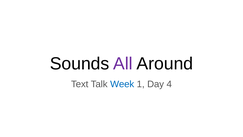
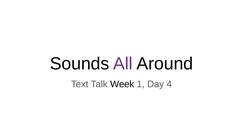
Week colour: blue -> black
